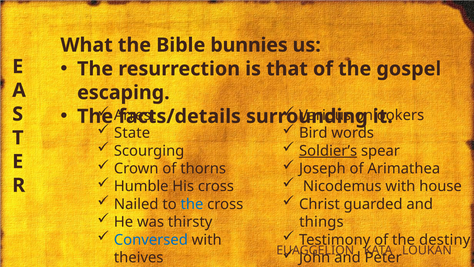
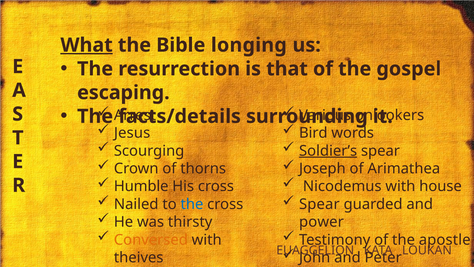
What underline: none -> present
bunnies: bunnies -> longing
State: State -> Jesus
Christ at (319, 204): Christ -> Spear
things: things -> power
Conversed colour: blue -> orange
destiny: destiny -> apostle
